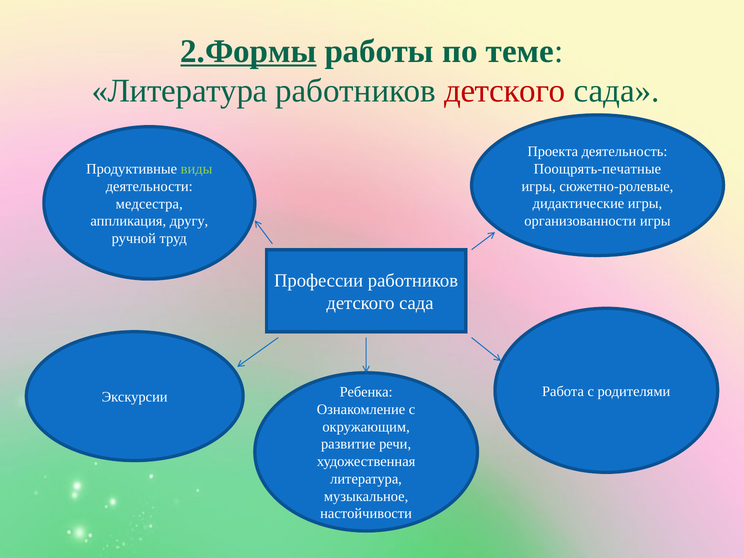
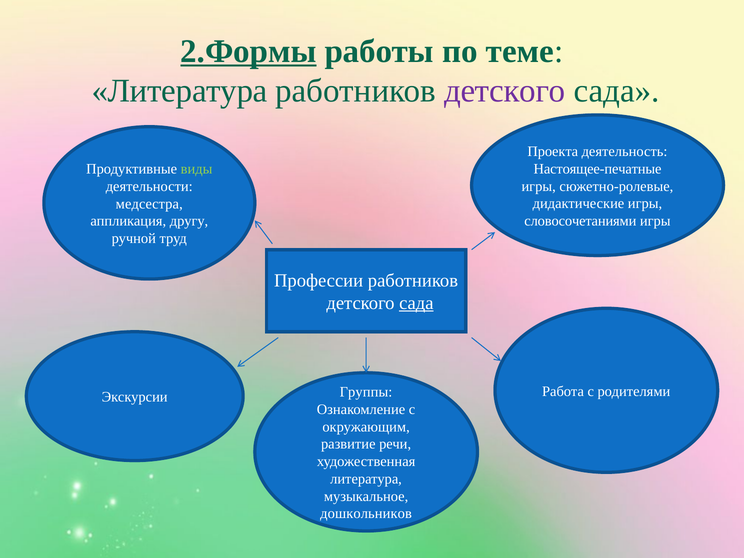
детского at (505, 91) colour: red -> purple
Поощрять-печатные: Поощрять-печатные -> Настоящее-печатные
организованности: организованности -> словосочетаниями
сада at (416, 303) underline: none -> present
Ребенка: Ребенка -> Группы
настойчивости: настойчивости -> дошкольников
